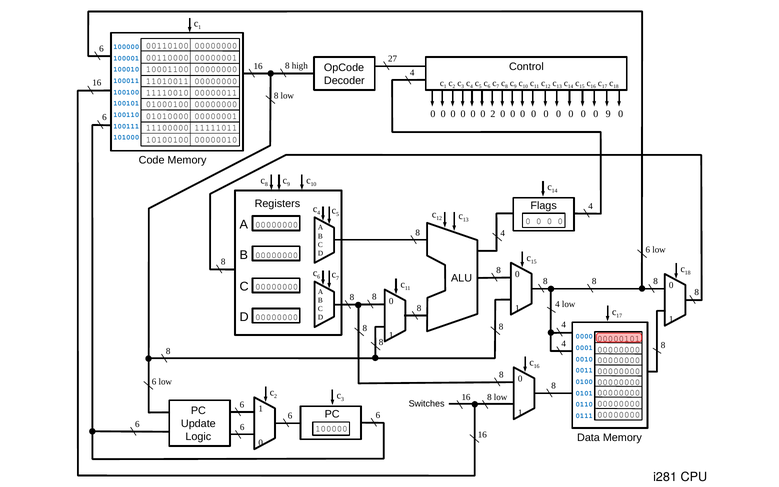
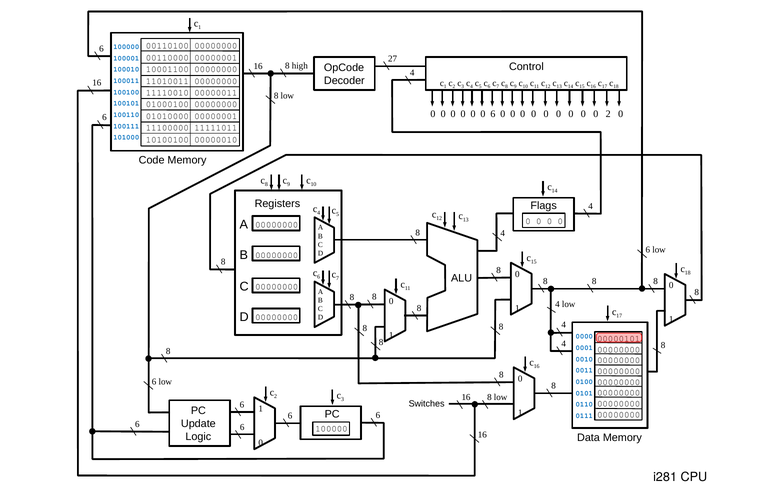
0 2: 2 -> 6
0 9: 9 -> 2
